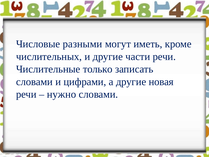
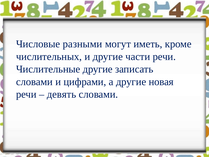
Числительные только: только -> другие
нужно: нужно -> девять
